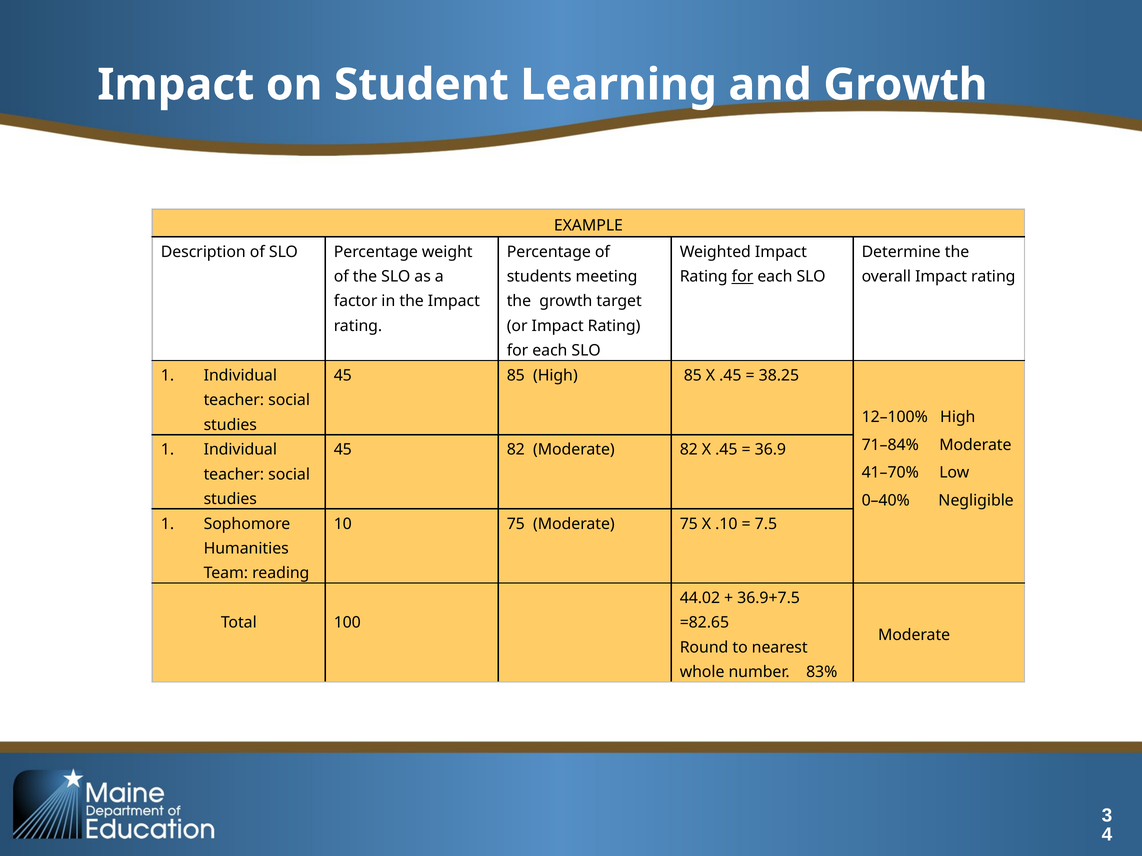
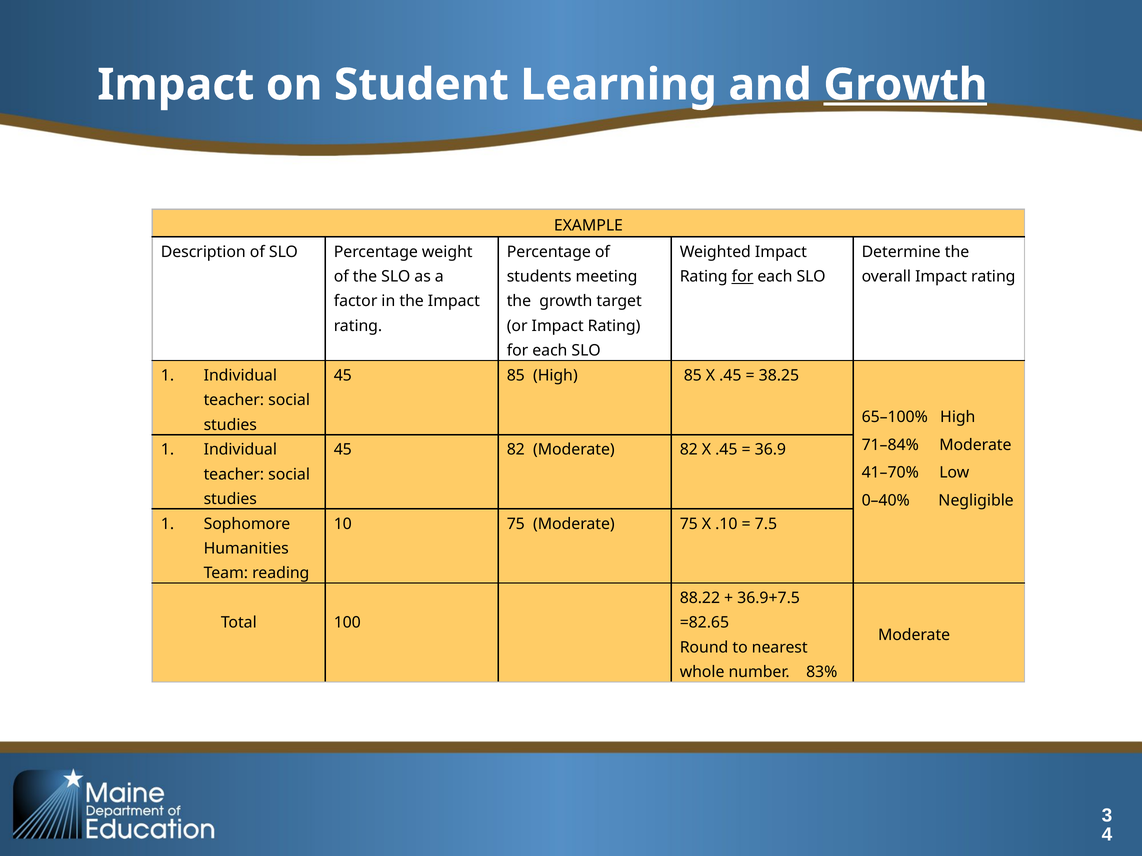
Growth at (905, 85) underline: none -> present
12–100%: 12–100% -> 65–100%
44.02: 44.02 -> 88.22
